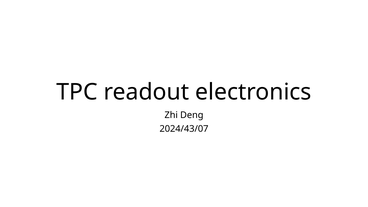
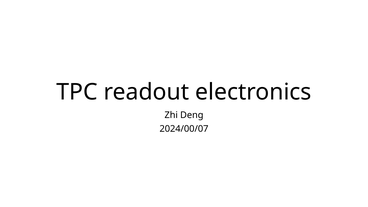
2024/43/07: 2024/43/07 -> 2024/00/07
